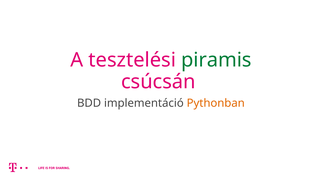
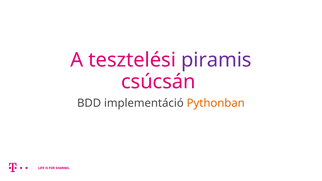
piramis colour: green -> purple
